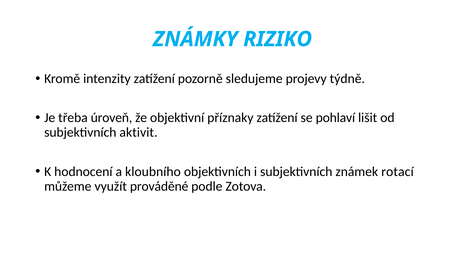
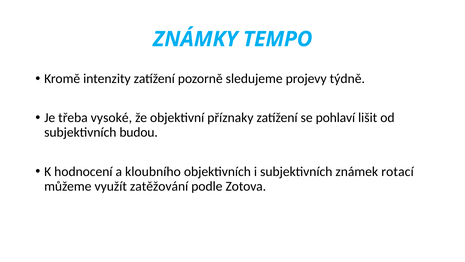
RIZIKO: RIZIKO -> TEMPO
úroveň: úroveň -> vysoké
aktivit: aktivit -> budou
prováděné: prováděné -> zatěžování
